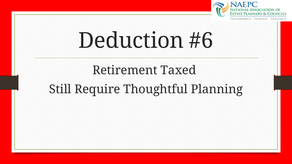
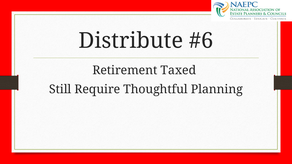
Deduction: Deduction -> Distribute
